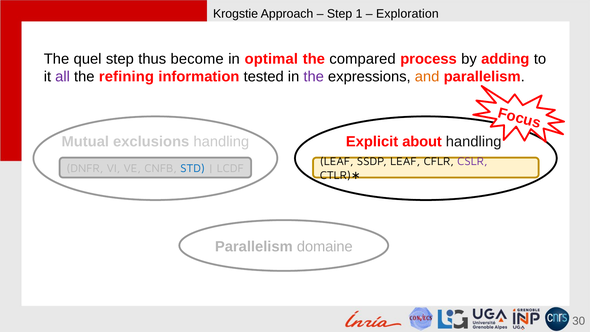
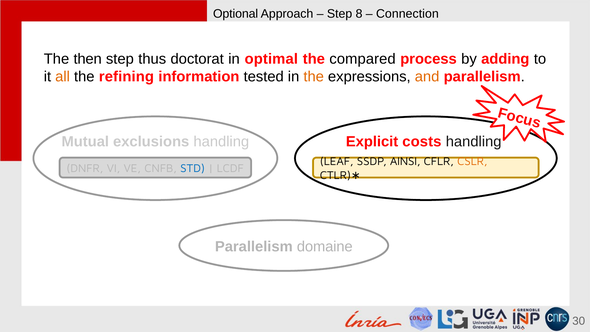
Krogstie: Krogstie -> Optional
1: 1 -> 8
Exploration: Exploration -> Connection
quel: quel -> then
become: become -> doctorat
all colour: purple -> orange
the at (314, 77) colour: purple -> orange
about: about -> costs
SSDP LEAF: LEAF -> AINSI
CSLR colour: purple -> orange
